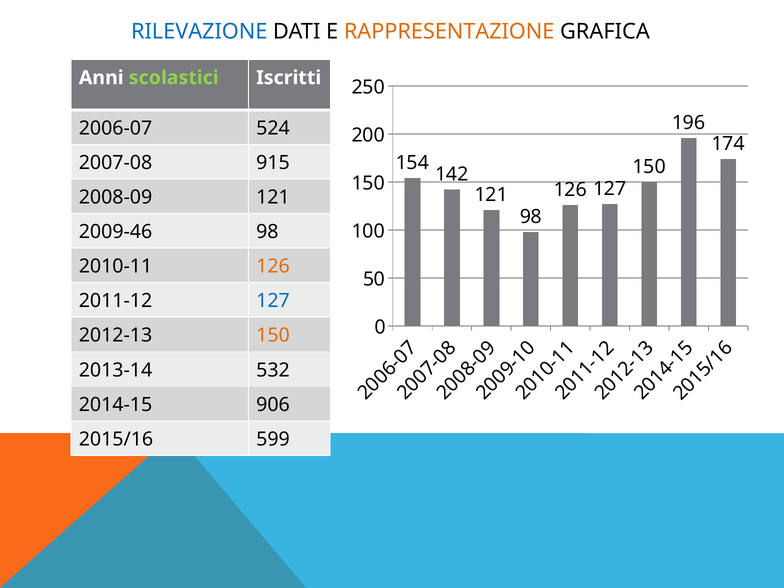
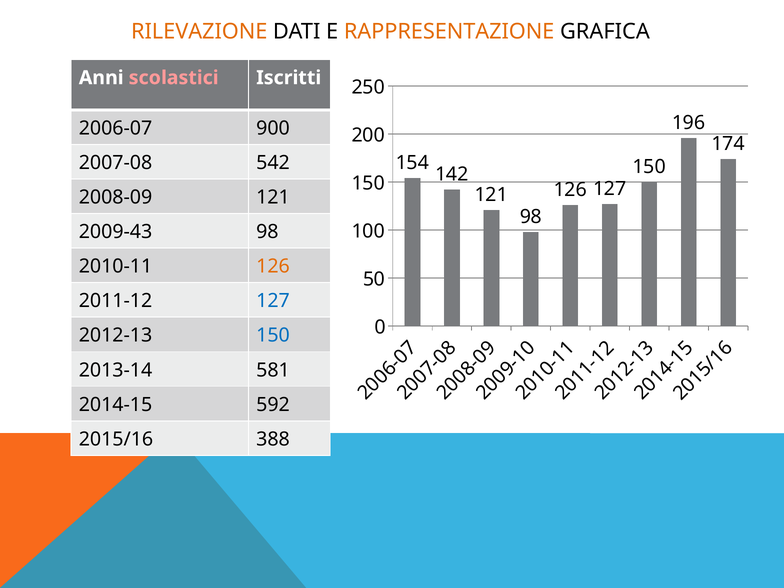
RILEVAZIONE colour: blue -> orange
scolastici colour: light green -> pink
524: 524 -> 900
915: 915 -> 542
2009-46: 2009-46 -> 2009-43
150 at (273, 336) colour: orange -> blue
532: 532 -> 581
906: 906 -> 592
599: 599 -> 388
